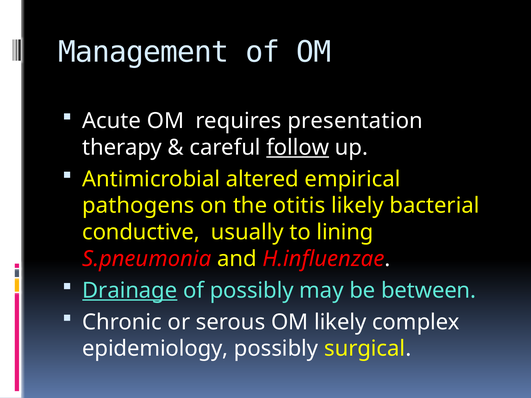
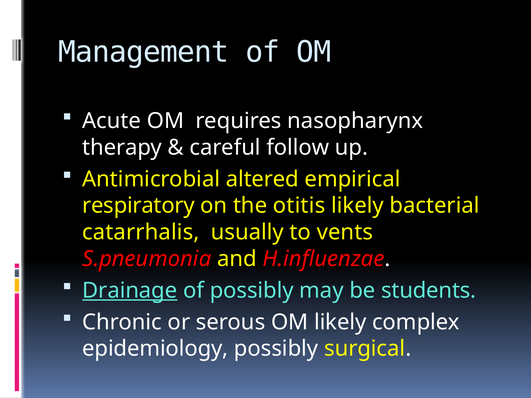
presentation: presentation -> nasopharynx
follow underline: present -> none
pathogens: pathogens -> respiratory
conductive: conductive -> catarrhalis
lining: lining -> vents
between: between -> students
